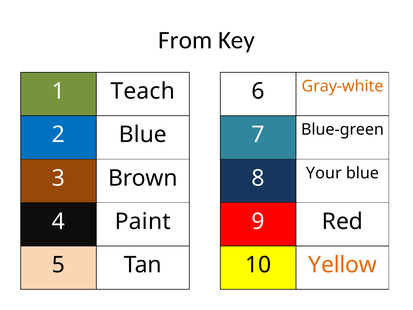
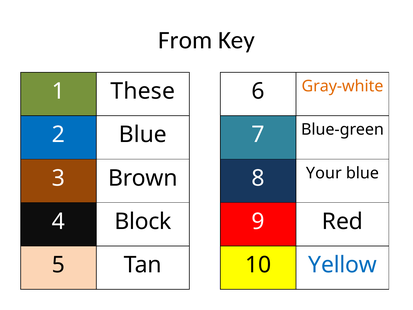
Teach: Teach -> These
Paint: Paint -> Block
Yellow colour: orange -> blue
